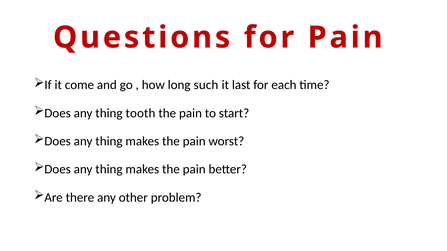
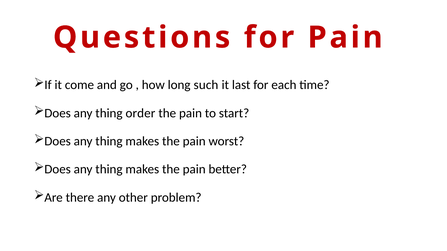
tooth: tooth -> order
